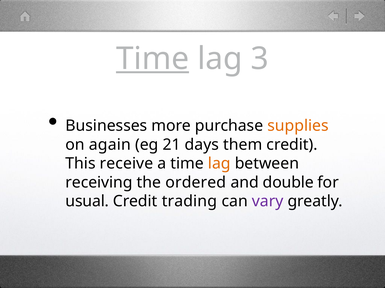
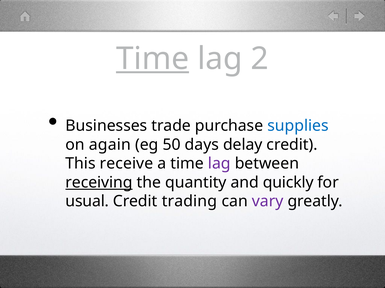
3: 3 -> 2
more: more -> trade
supplies colour: orange -> blue
21: 21 -> 50
them: them -> delay
lag at (219, 164) colour: orange -> purple
receiving underline: none -> present
ordered: ordered -> quantity
double: double -> quickly
